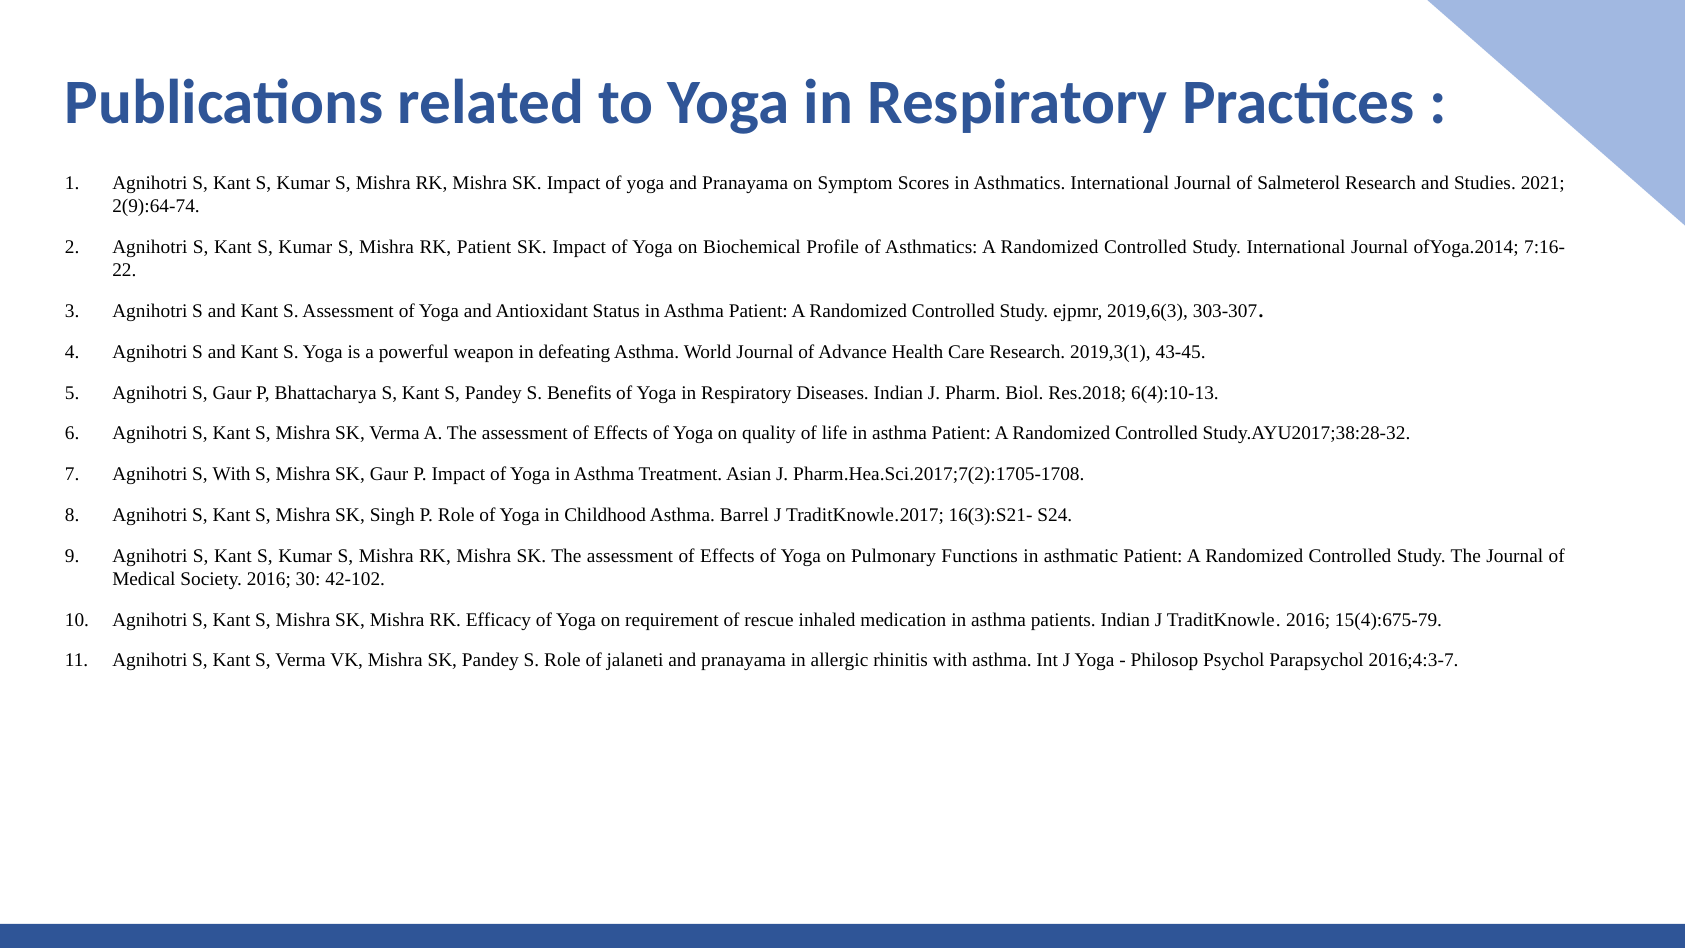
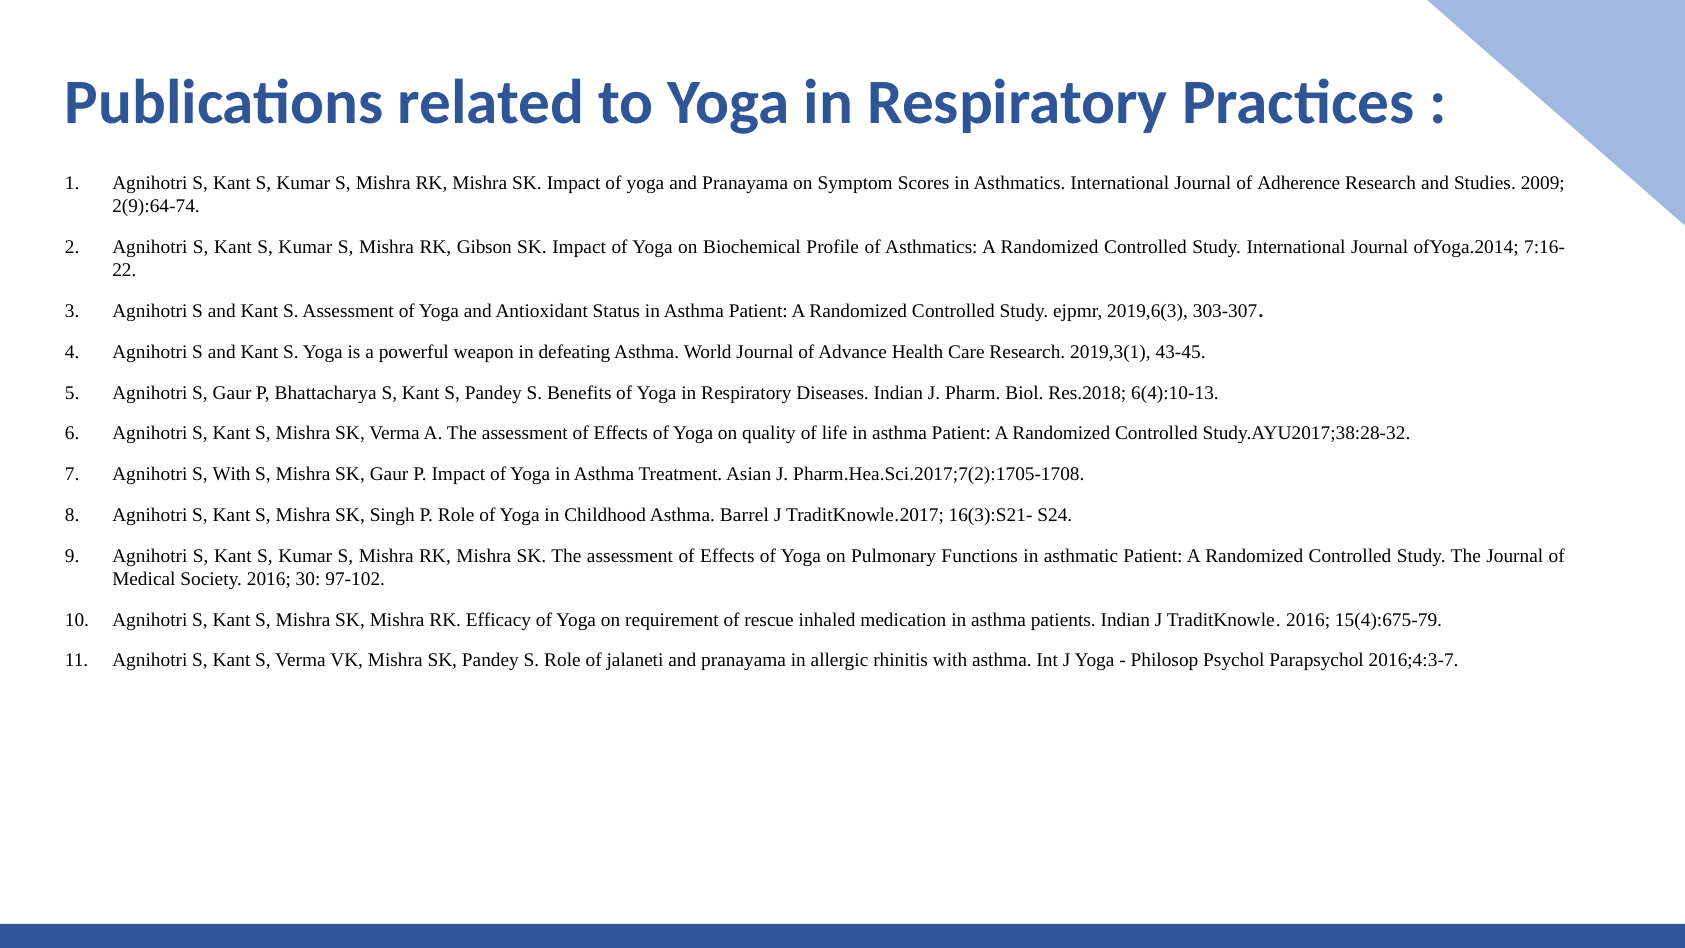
Salmeterol: Salmeterol -> Adherence
2021: 2021 -> 2009
RK Patient: Patient -> Gibson
42-102: 42-102 -> 97-102
